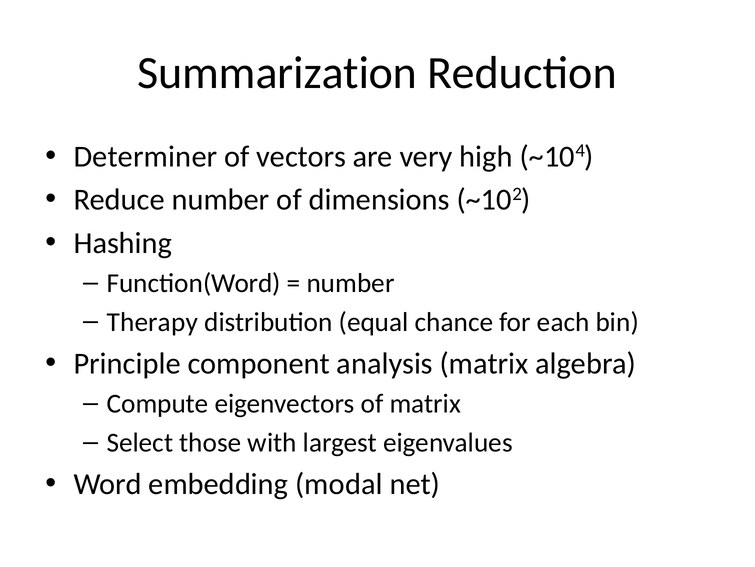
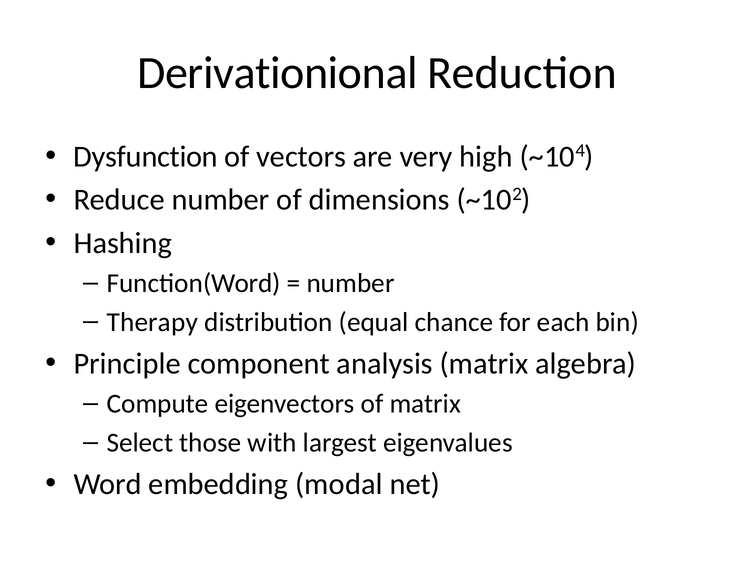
Summarization: Summarization -> Derivationional
Determiner: Determiner -> Dysfunction
